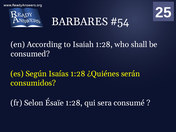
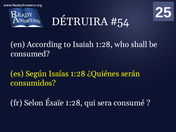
BARBARES: BARBARES -> DÉTRUIRA
